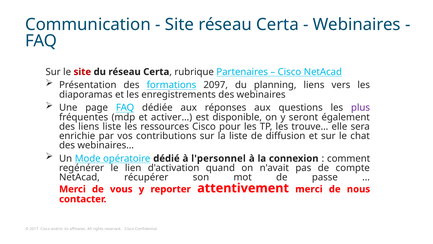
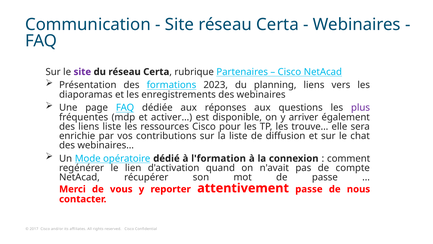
site at (82, 72) colour: red -> purple
2097: 2097 -> 2023
seront: seront -> arriver
l'personnel: l'personnel -> l'formation
attentivement merci: merci -> passe
